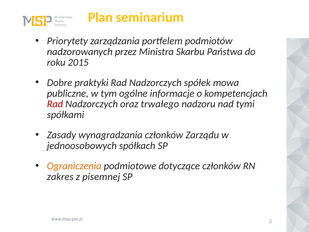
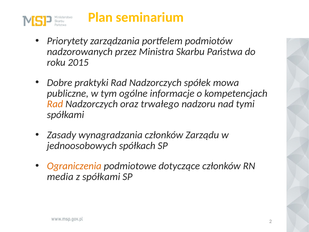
Rad at (55, 104) colour: red -> orange
zakres: zakres -> media
z pisemnej: pisemnej -> spółkami
